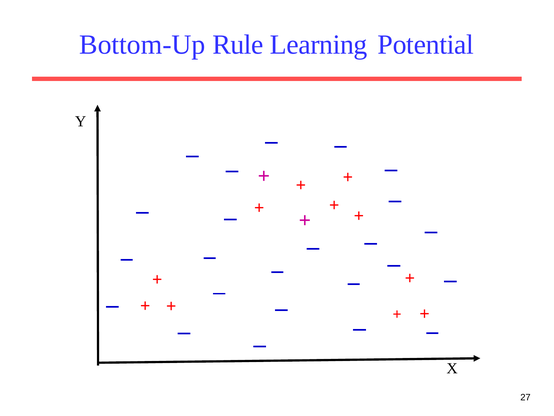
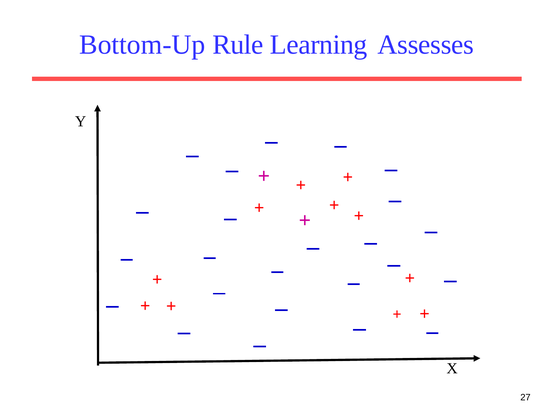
Potential: Potential -> Assesses
